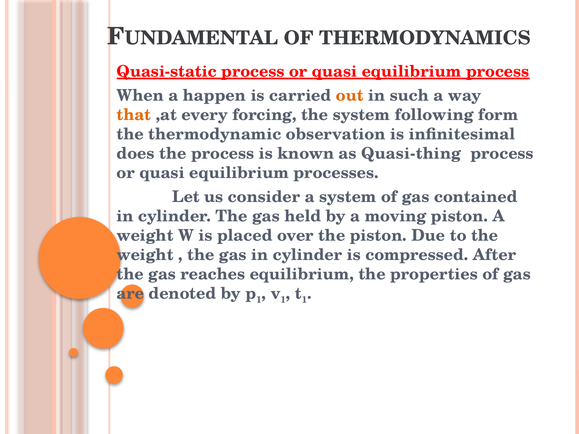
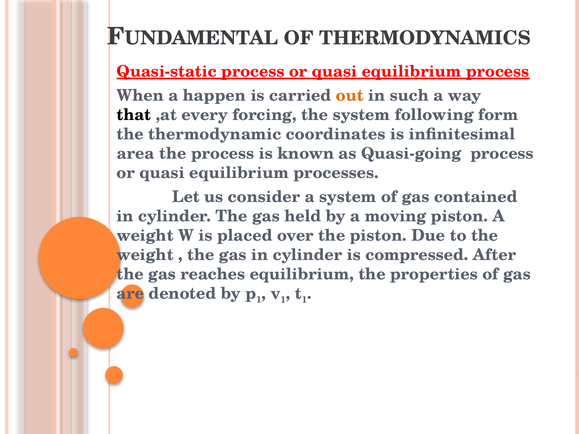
that colour: orange -> black
observation: observation -> coordinates
does: does -> area
Quasi-thing: Quasi-thing -> Quasi-going
